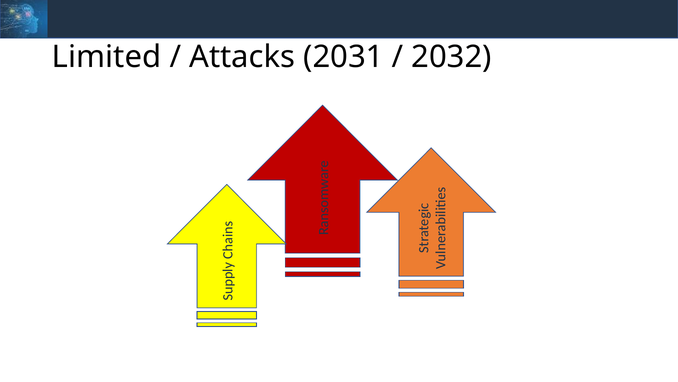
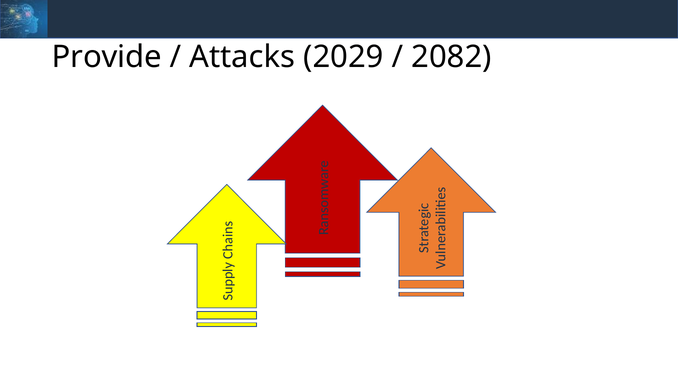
Limited: Limited -> Provide
2031: 2031 -> 2029
2032: 2032 -> 2082
